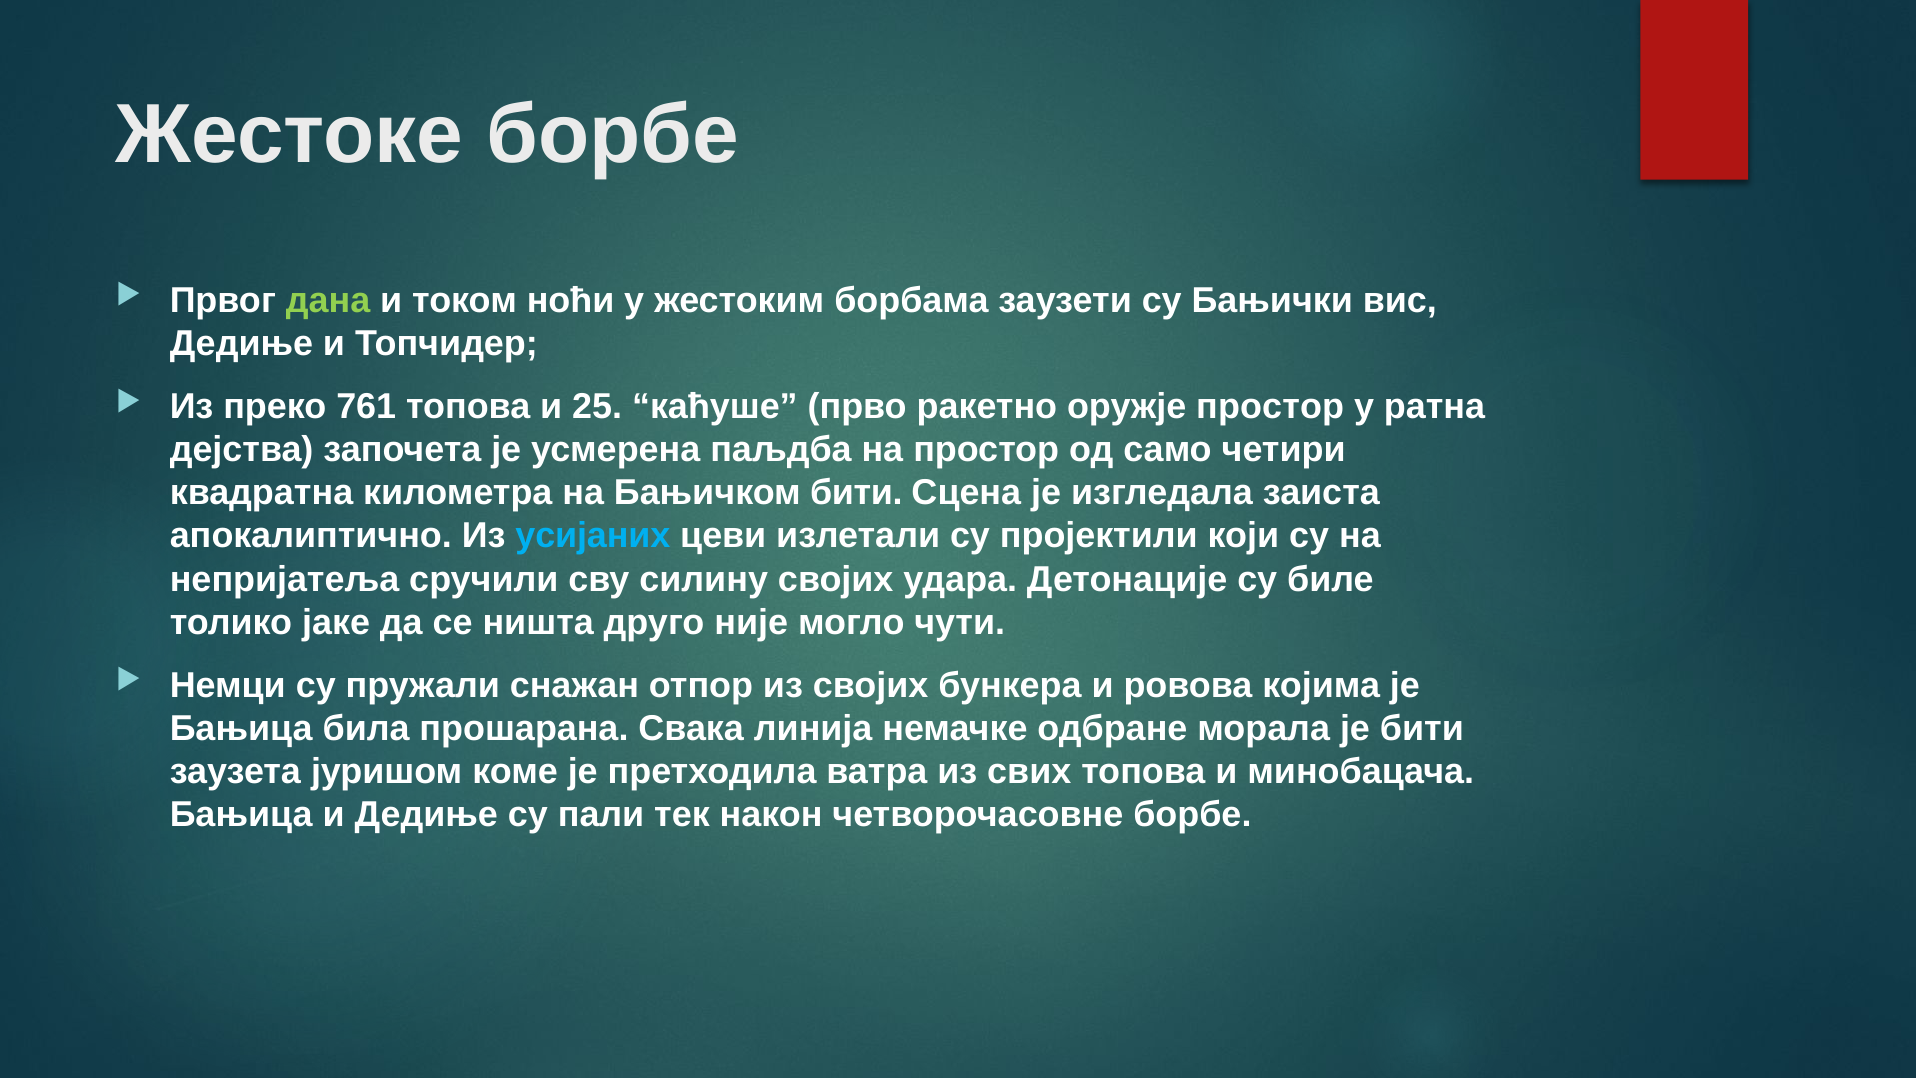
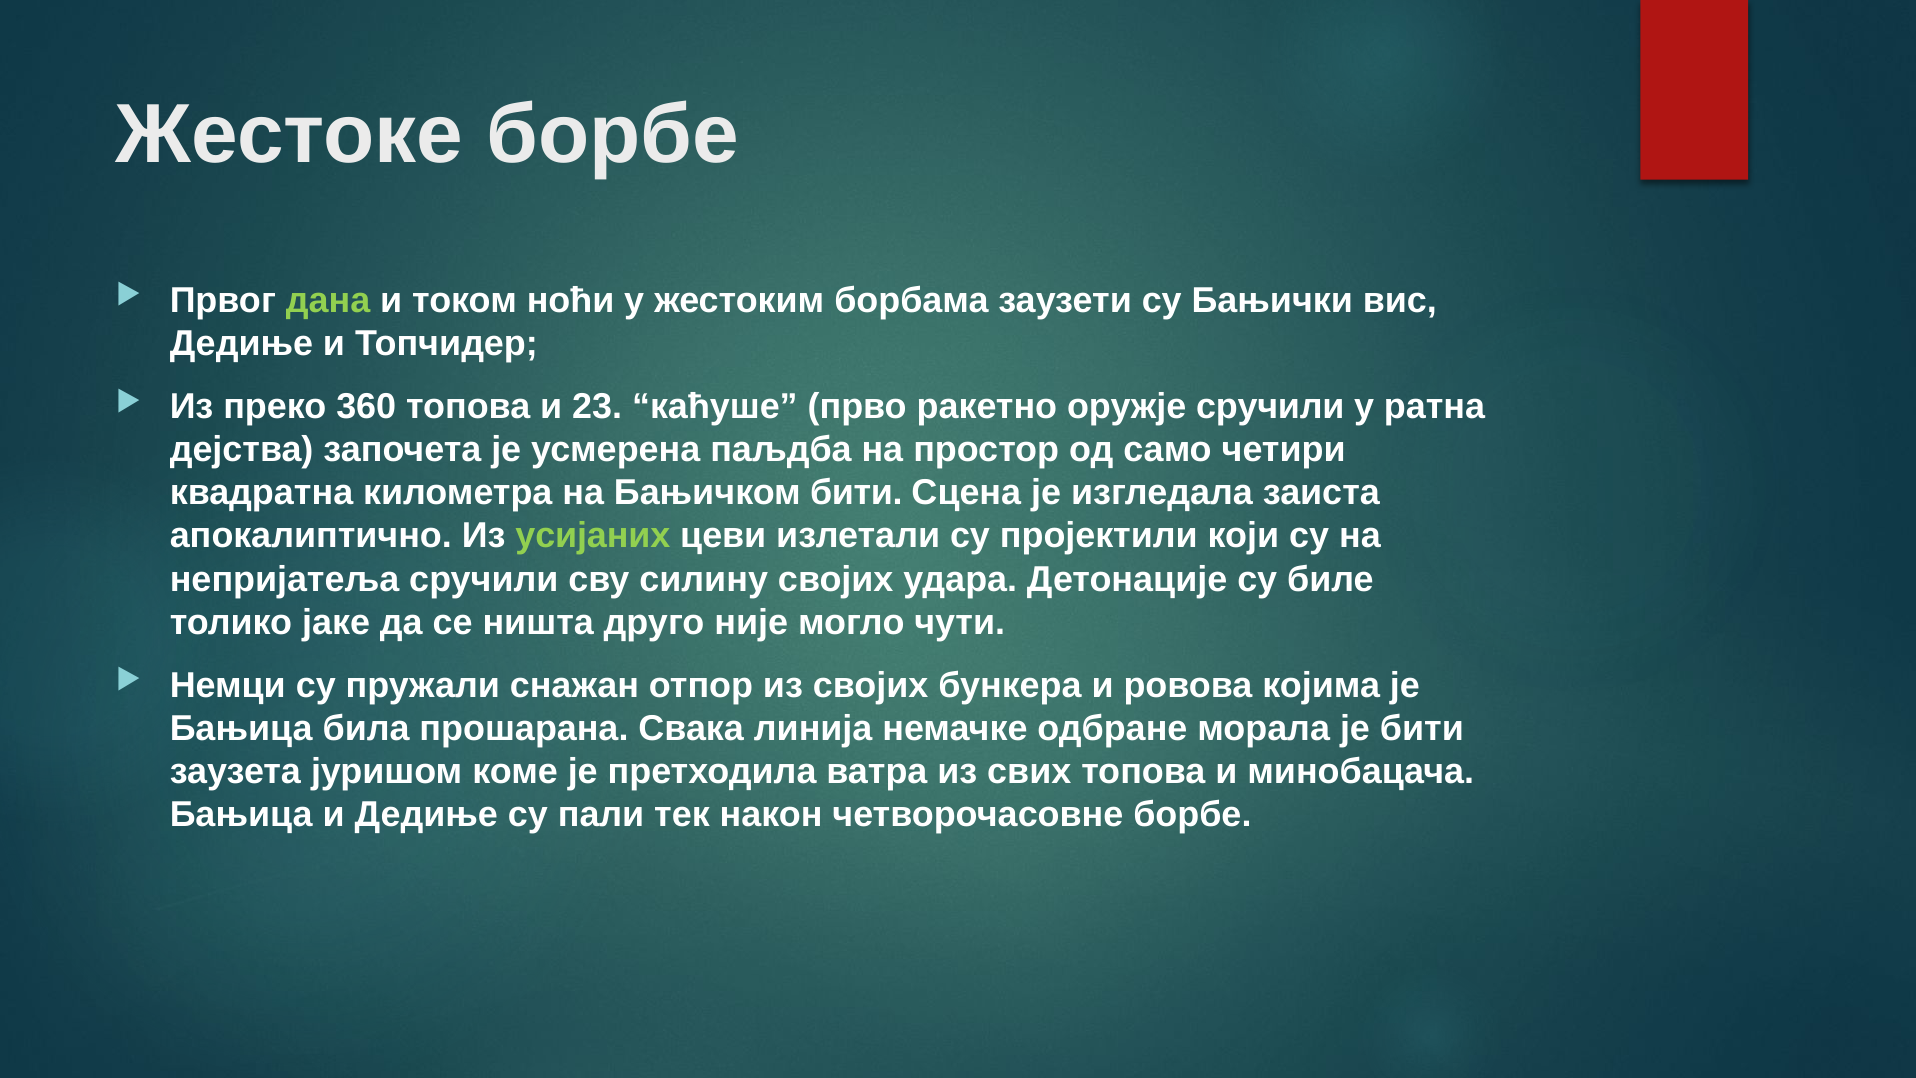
761: 761 -> 360
25: 25 -> 23
оружје простор: простор -> сручили
усијаних colour: light blue -> light green
